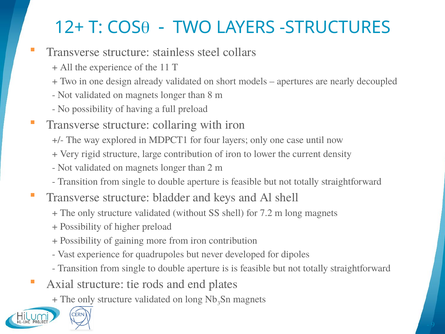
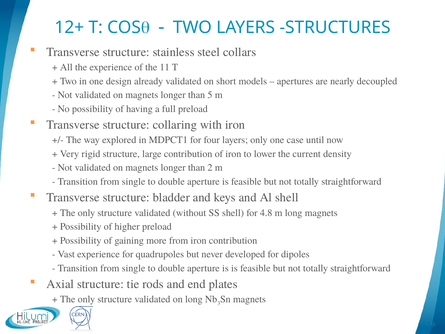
8: 8 -> 5
7.2: 7.2 -> 4.8
